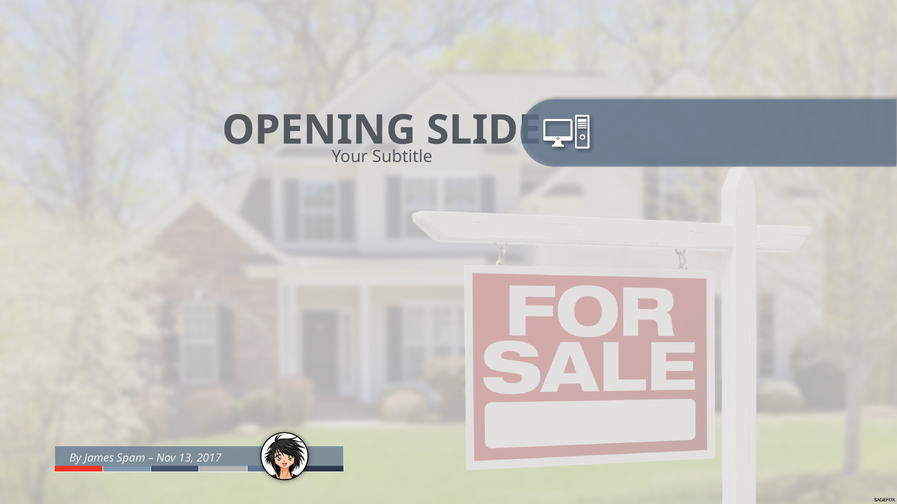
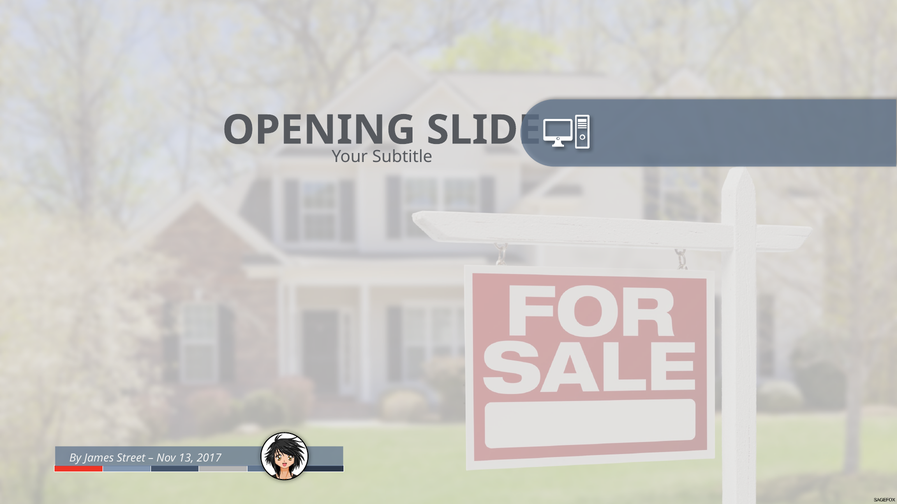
Spam: Spam -> Street
